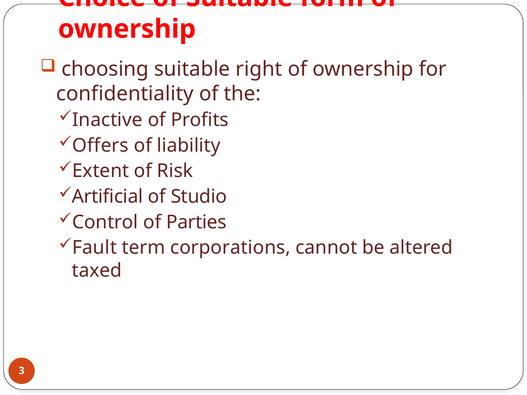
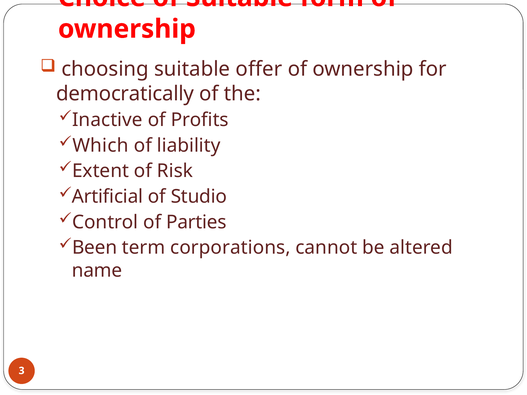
right: right -> offer
confidentiality: confidentiality -> democratically
Offers: Offers -> Which
Fault: Fault -> Been
taxed: taxed -> name
